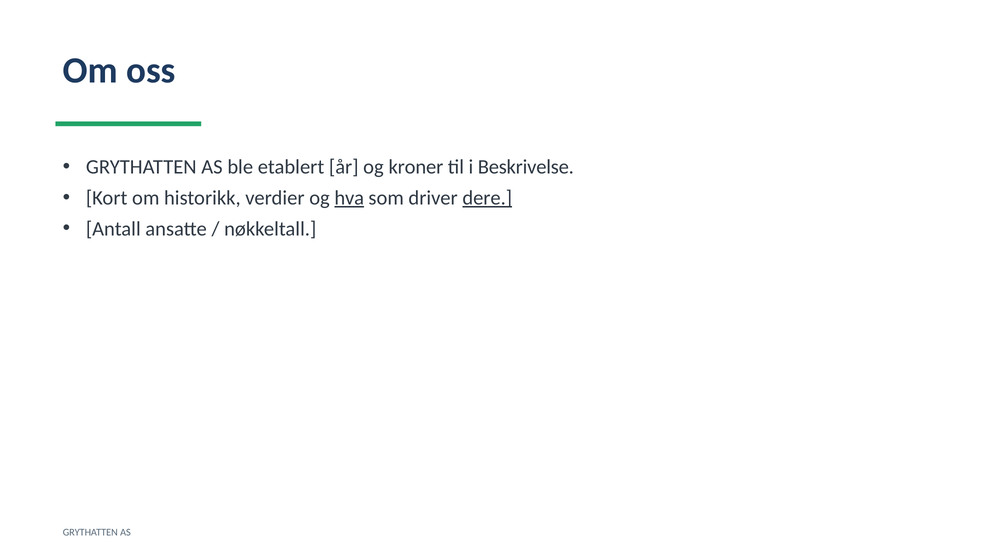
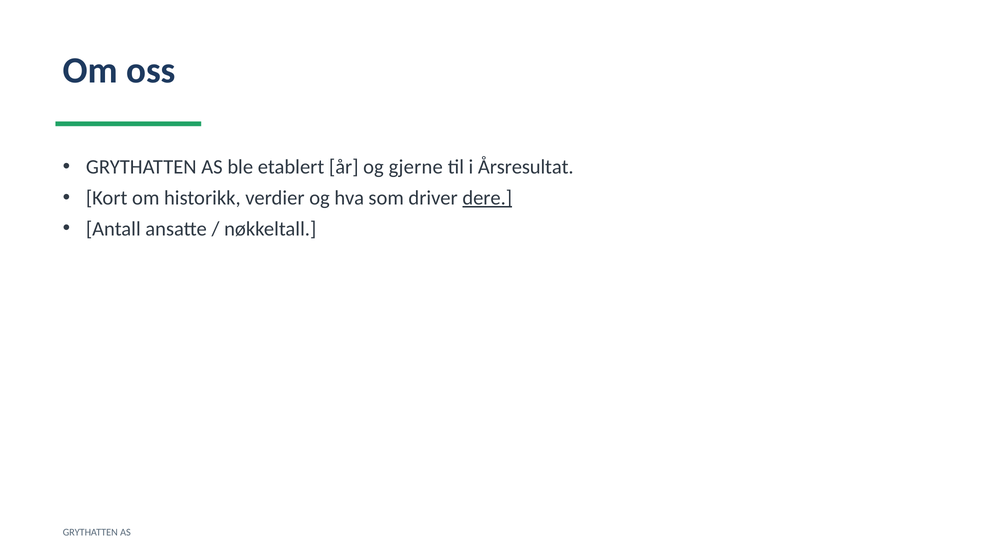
kroner: kroner -> gjerne
Beskrivelse: Beskrivelse -> Årsresultat
hva underline: present -> none
